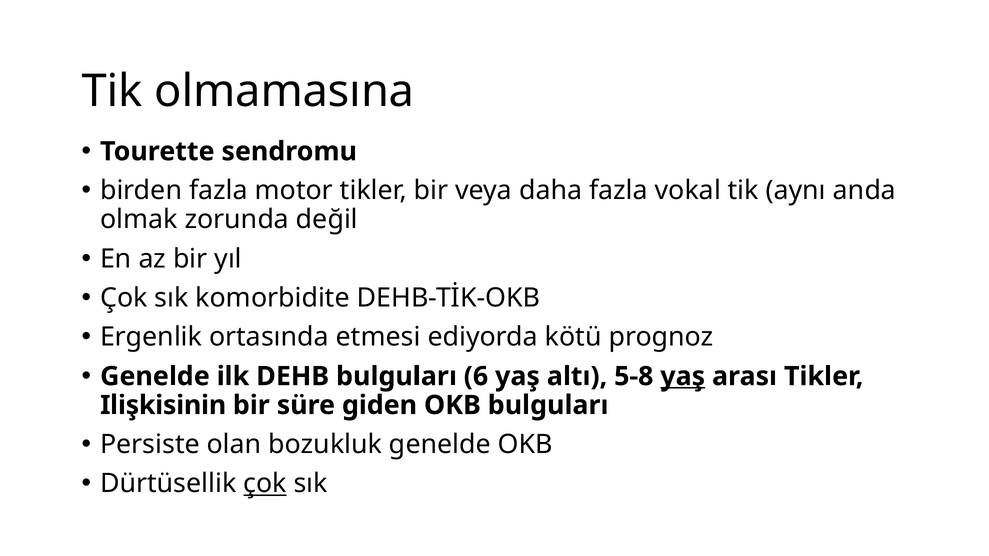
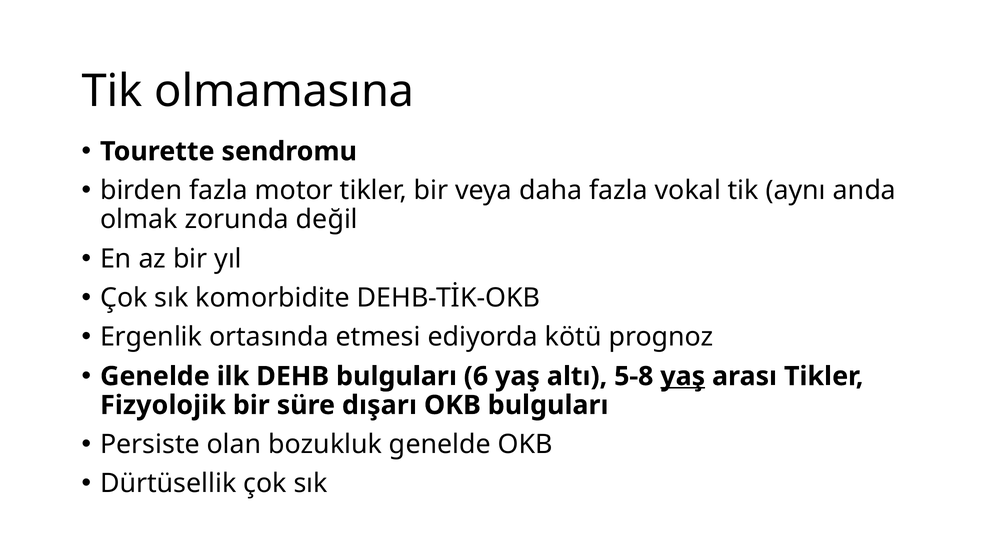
Ilişkisinin: Ilişkisinin -> Fizyolojik
giden: giden -> dışarı
çok at (265, 484) underline: present -> none
